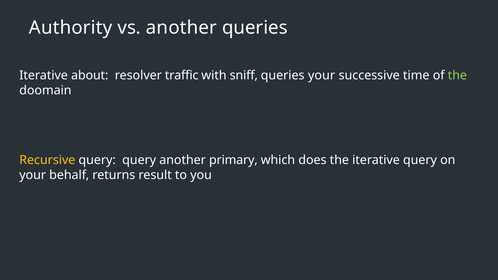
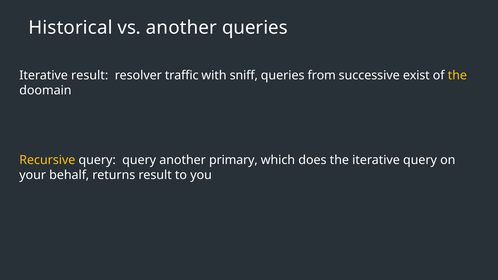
Authority: Authority -> Historical
Iterative about: about -> result
queries your: your -> from
time: time -> exist
the at (457, 76) colour: light green -> yellow
